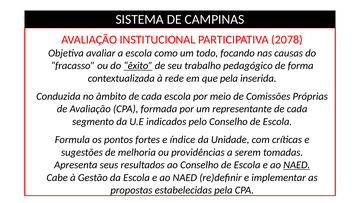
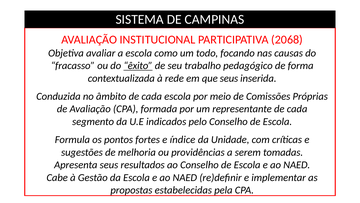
2078: 2078 -> 2068
que pela: pela -> seus
NAED at (297, 165) underline: present -> none
